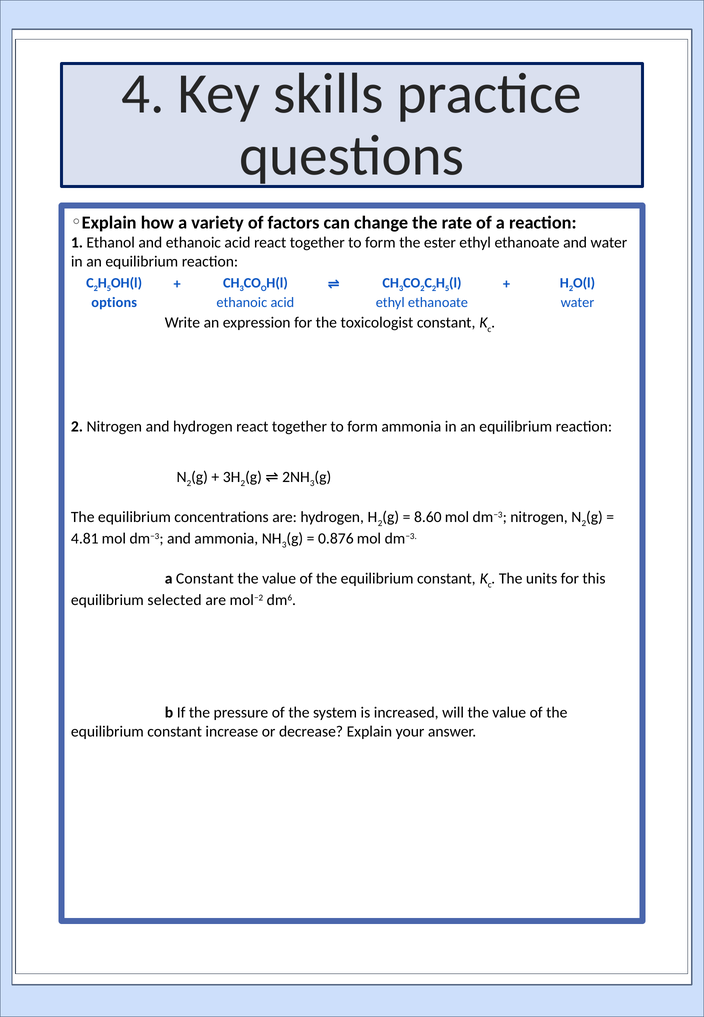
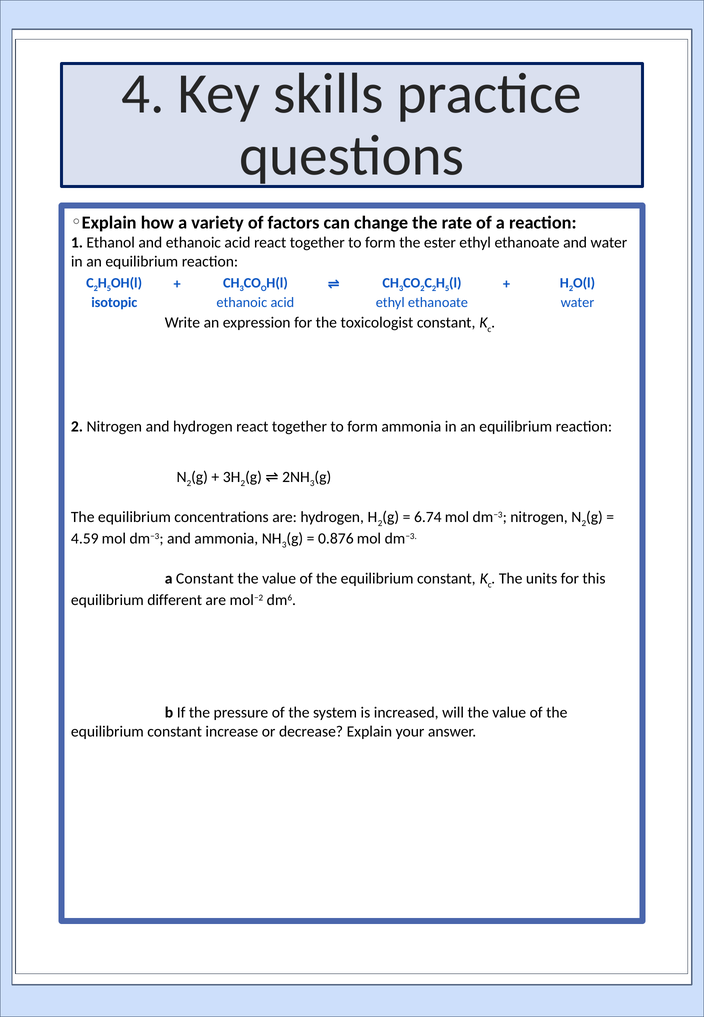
options: options -> isotopic
8.60: 8.60 -> 6.74
4.81: 4.81 -> 4.59
selected: selected -> different
